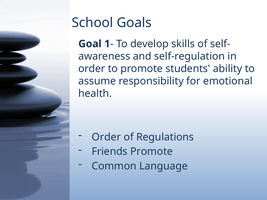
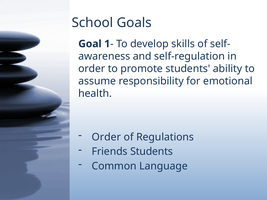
Friends Promote: Promote -> Students
